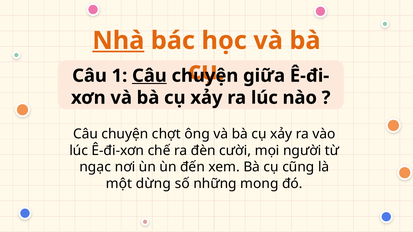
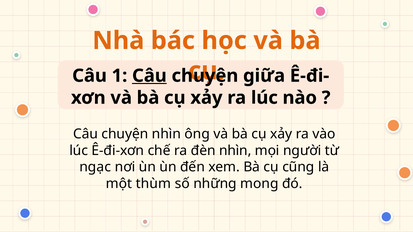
Nhà underline: present -> none
chuyện chợt: chợt -> nhìn
đèn cười: cười -> nhìn
dừng: dừng -> thùm
